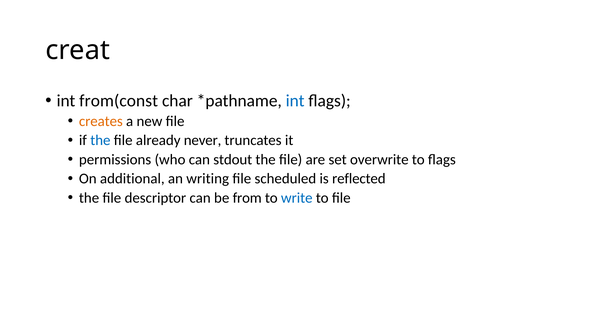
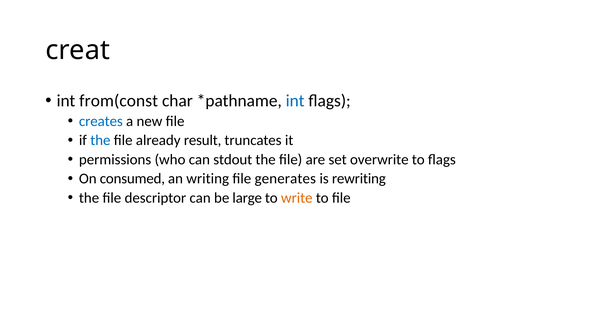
creates colour: orange -> blue
never: never -> result
additional: additional -> consumed
scheduled: scheduled -> generates
reflected: reflected -> rewriting
from: from -> large
write colour: blue -> orange
